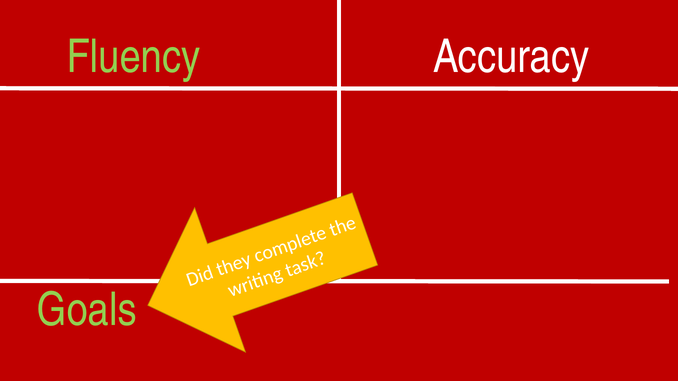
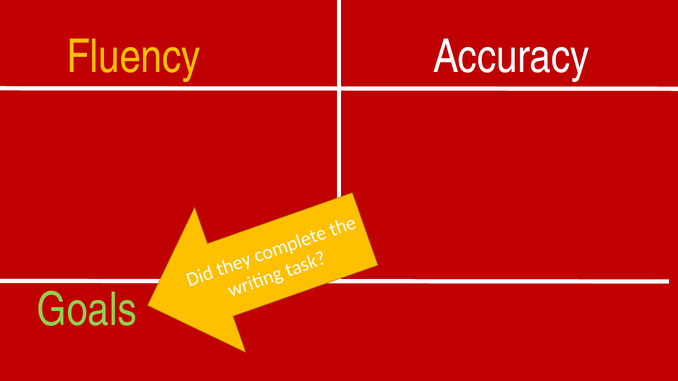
Fluency colour: light green -> yellow
